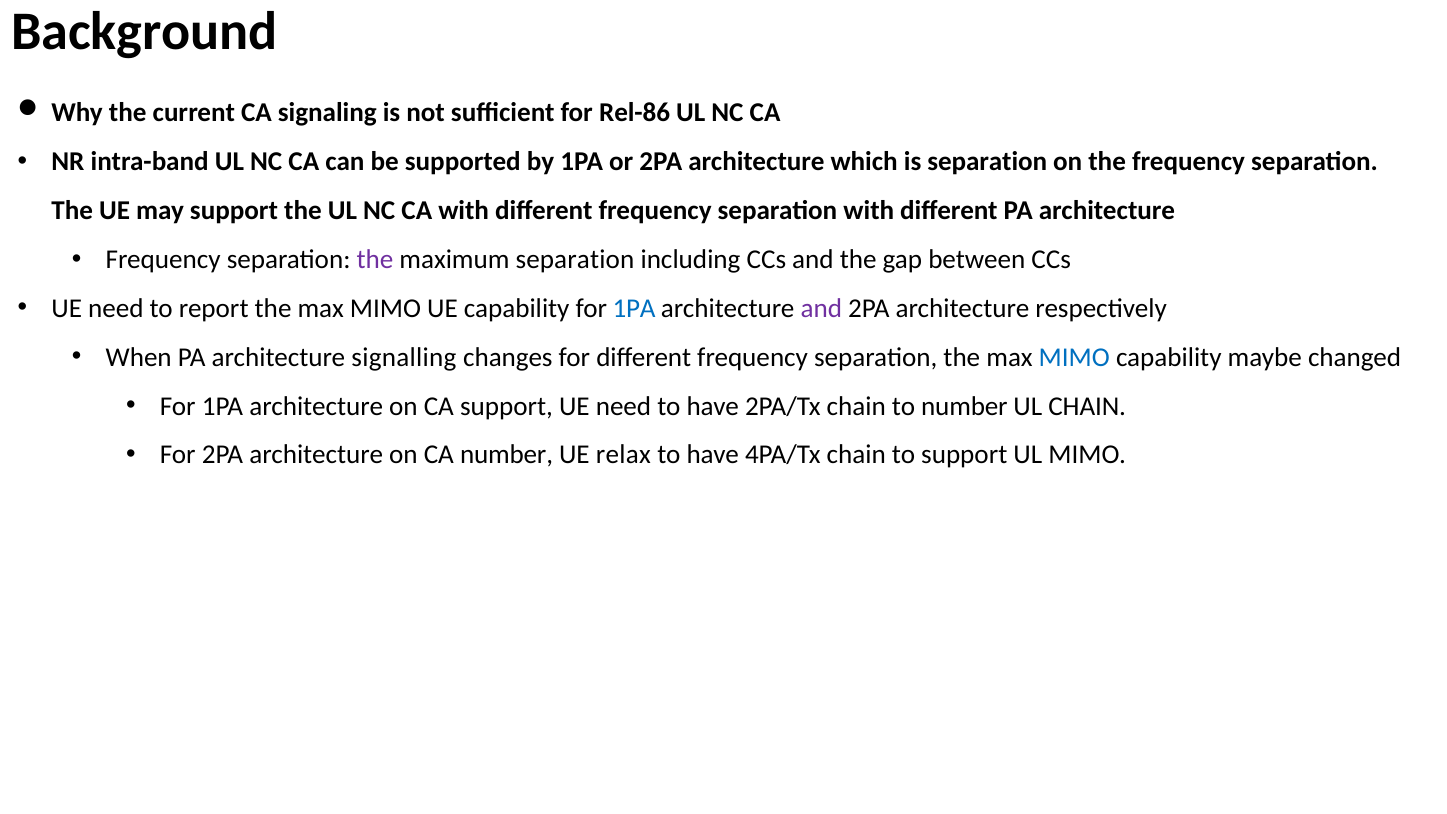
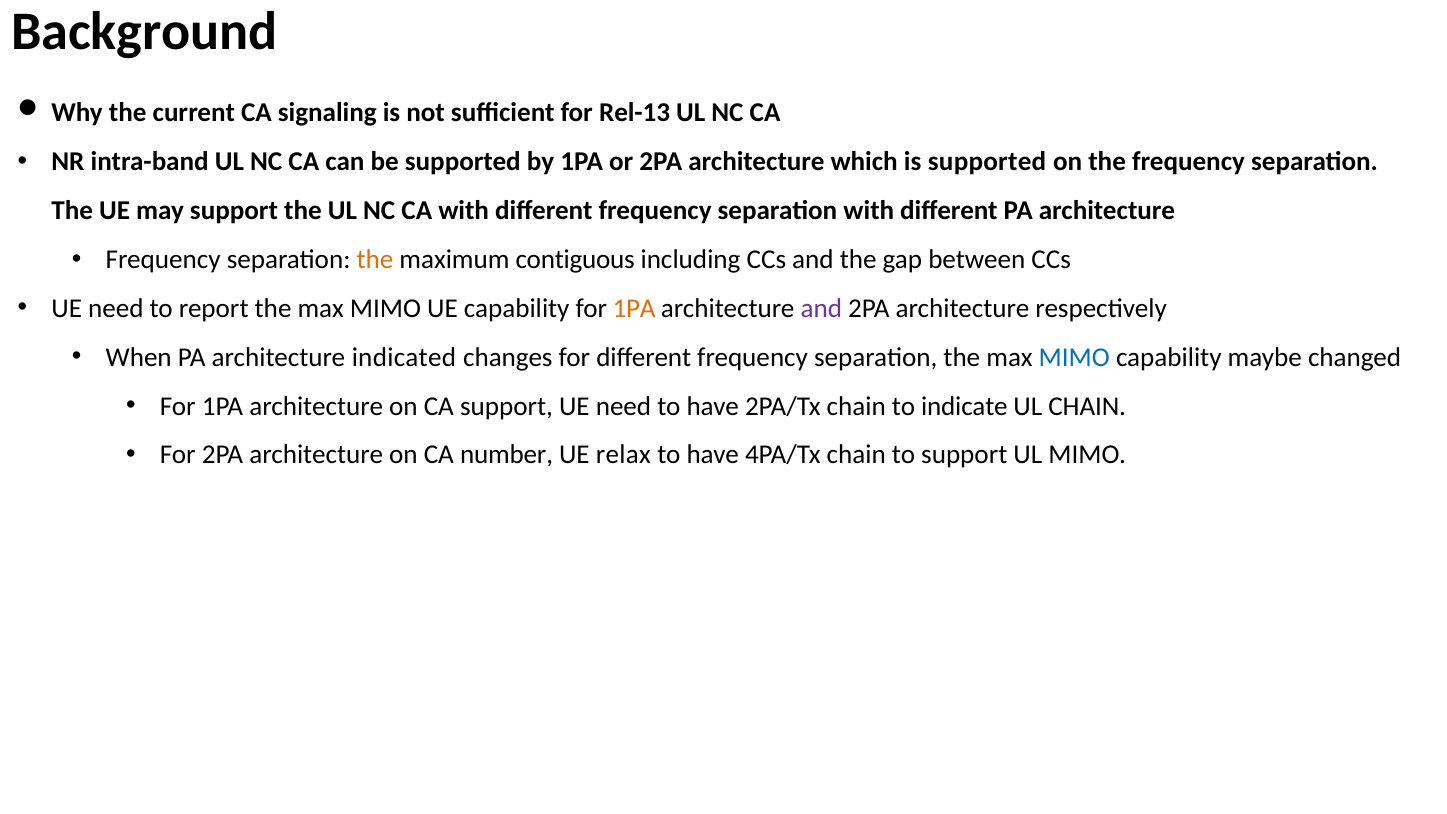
Rel-86: Rel-86 -> Rel-13
is separation: separation -> supported
the at (375, 260) colour: purple -> orange
maximum separation: separation -> contiguous
1PA at (634, 308) colour: blue -> orange
signalling: signalling -> indicated
to number: number -> indicate
